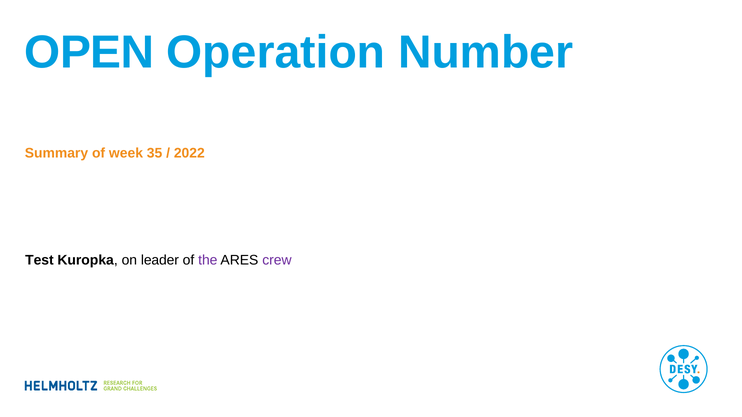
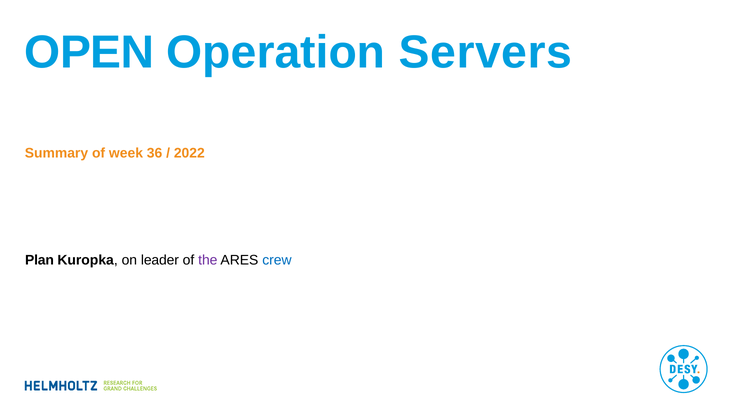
Number: Number -> Servers
35: 35 -> 36
Test: Test -> Plan
crew colour: purple -> blue
